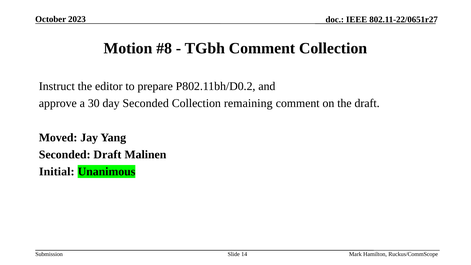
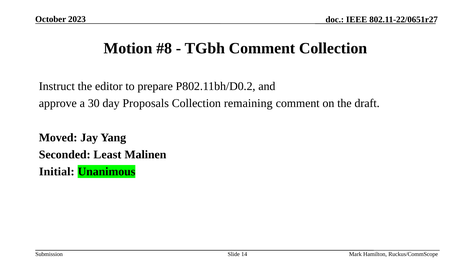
day Seconded: Seconded -> Proposals
Seconded Draft: Draft -> Least
